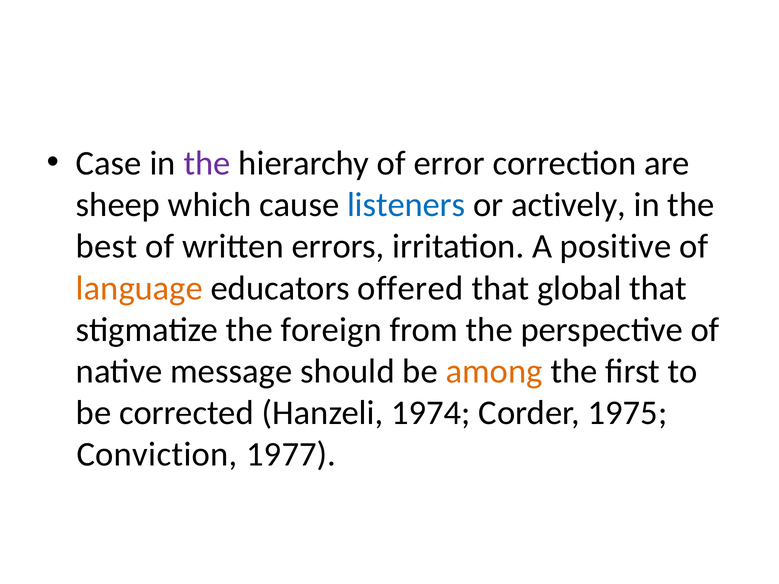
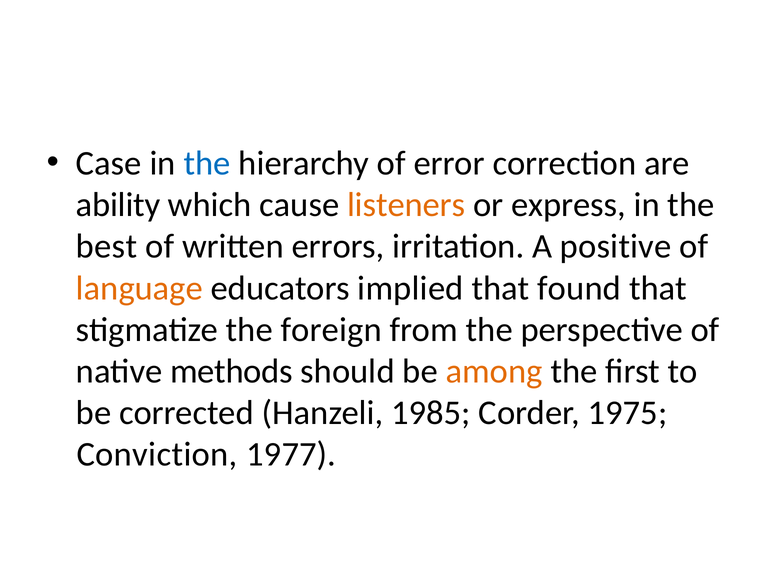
the at (207, 163) colour: purple -> blue
sheep: sheep -> ability
listeners colour: blue -> orange
actively: actively -> express
offered: offered -> implied
global: global -> found
message: message -> methods
1974: 1974 -> 1985
